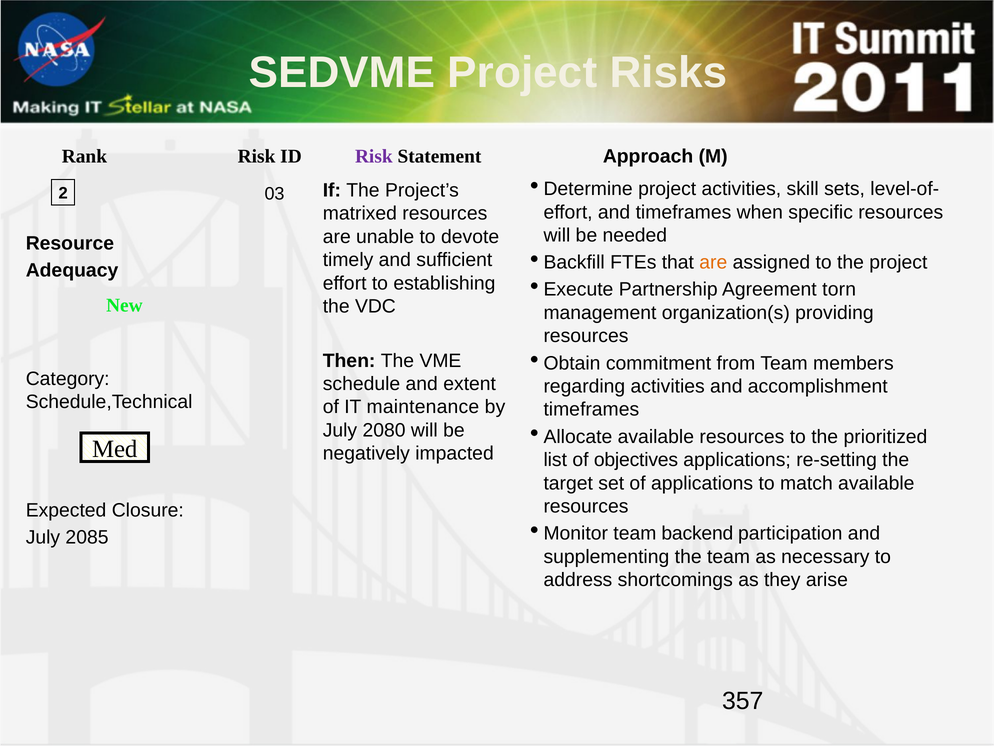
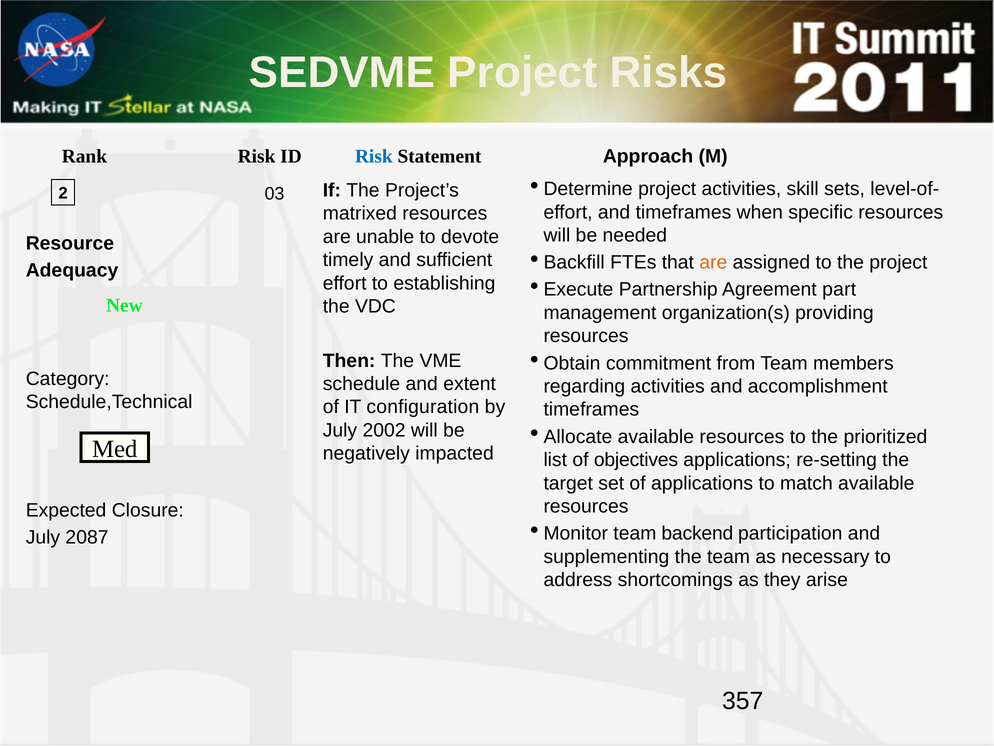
Risk at (374, 156) colour: purple -> blue
torn: torn -> part
maintenance: maintenance -> configuration
2080: 2080 -> 2002
2085: 2085 -> 2087
